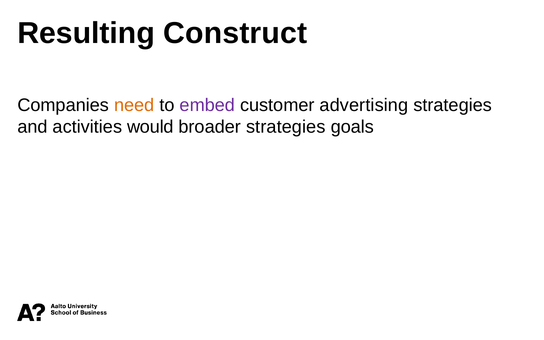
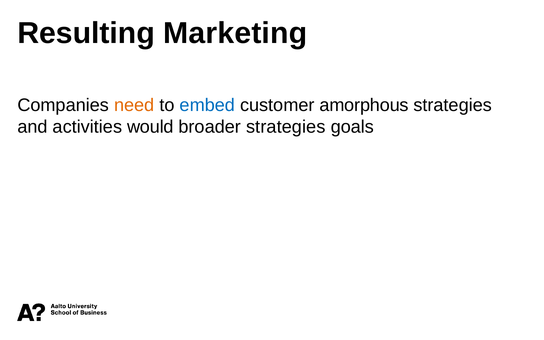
Construct: Construct -> Marketing
embed colour: purple -> blue
advertising: advertising -> amorphous
